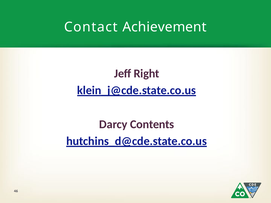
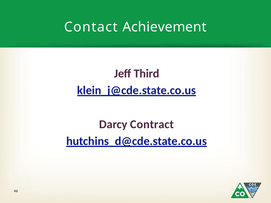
Right: Right -> Third
Contents: Contents -> Contract
